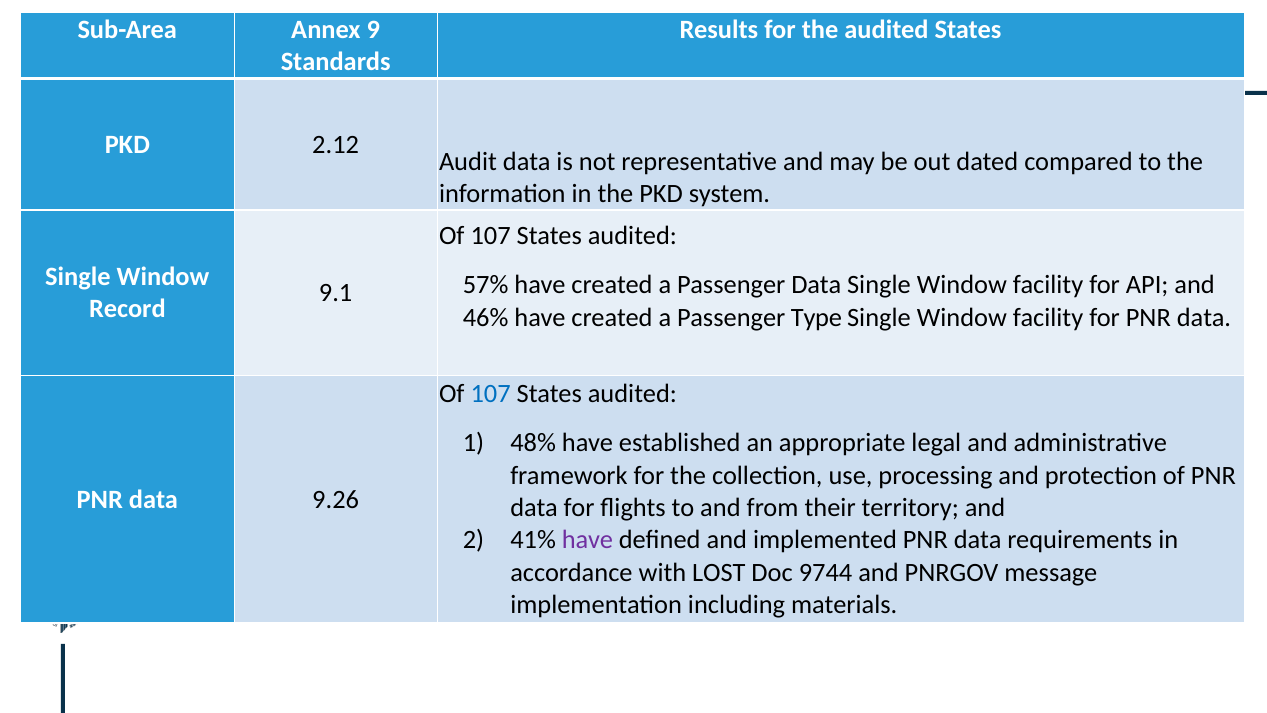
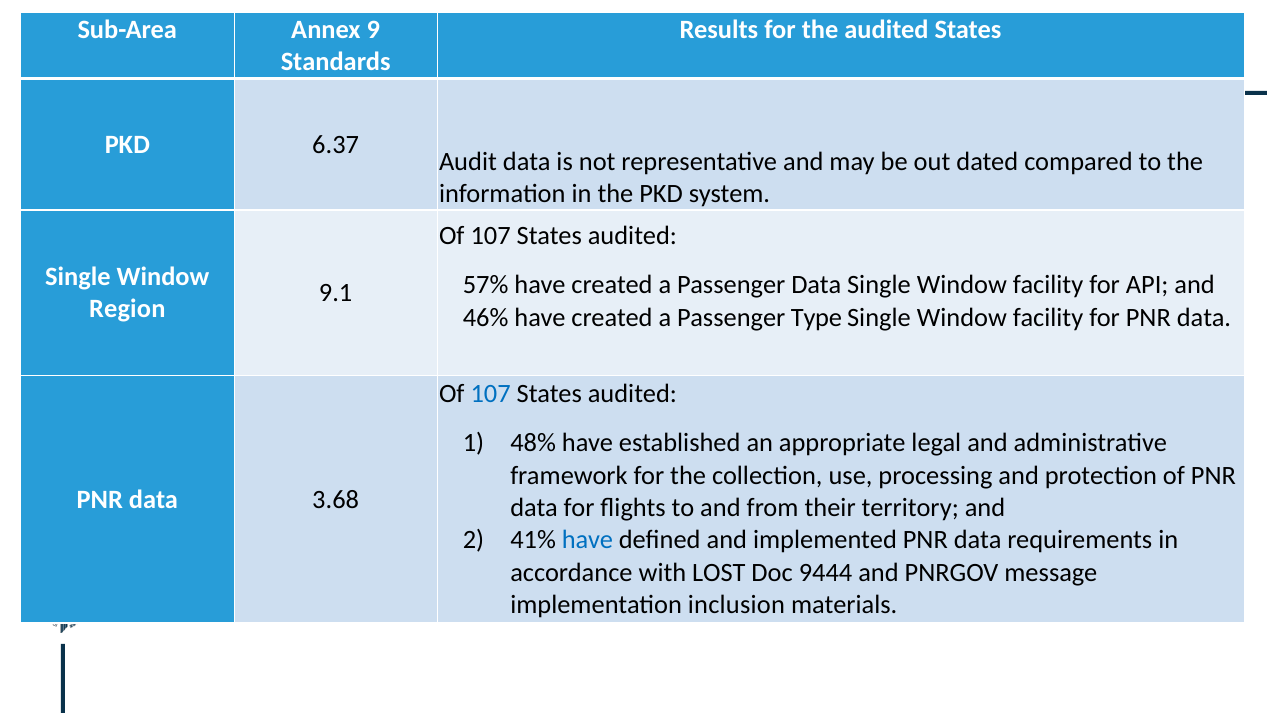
2.12: 2.12 -> 6.37
Record: Record -> Region
9.26: 9.26 -> 3.68
have at (588, 540) colour: purple -> blue
9744: 9744 -> 9444
including: including -> inclusion
